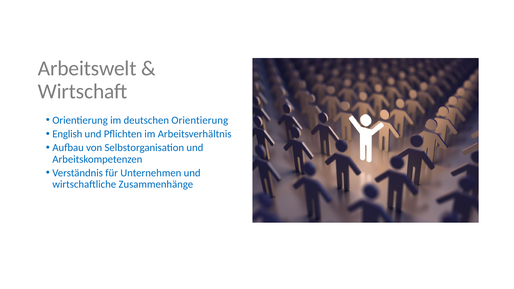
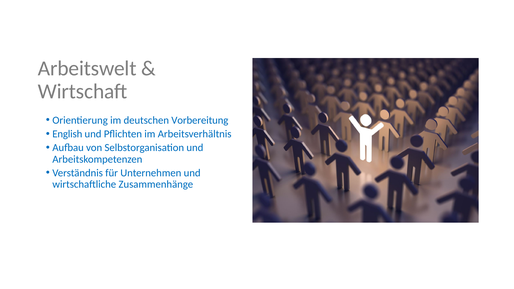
deutschen Orientierung: Orientierung -> Vorbereitung
